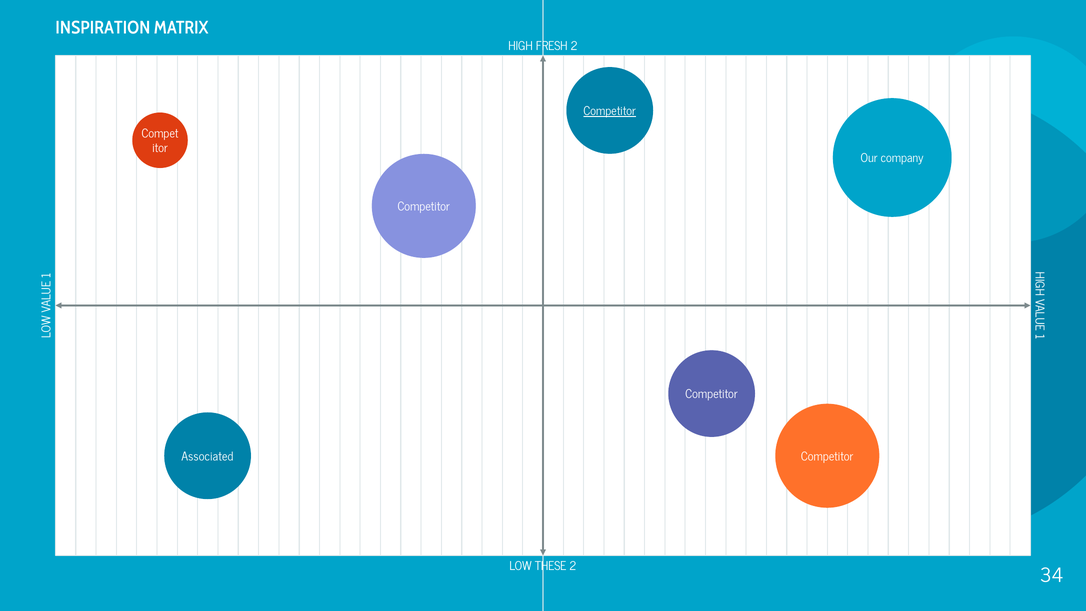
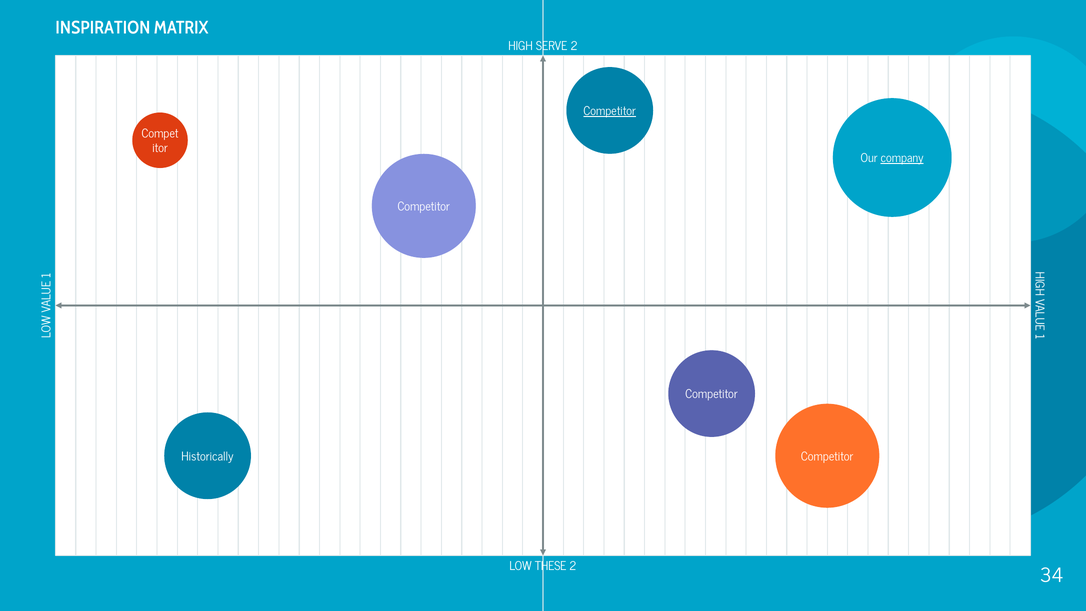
FRESH: FRESH -> SERVE
company underline: none -> present
Associated: Associated -> Historically
